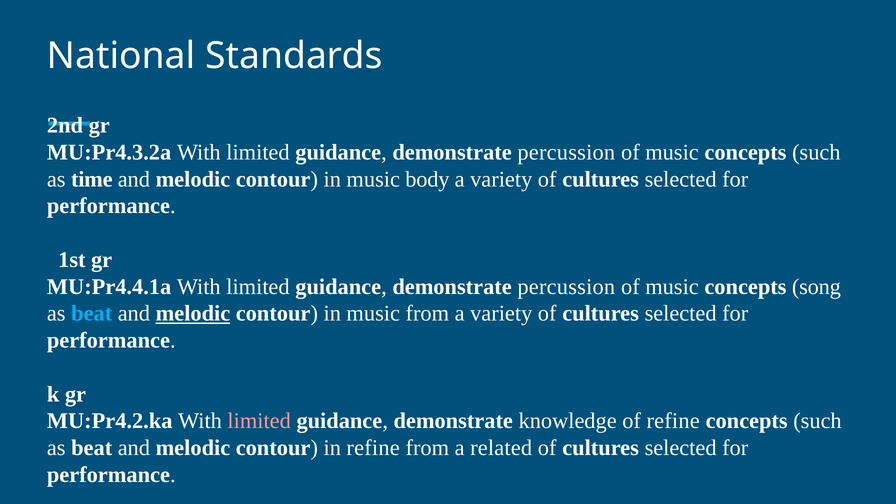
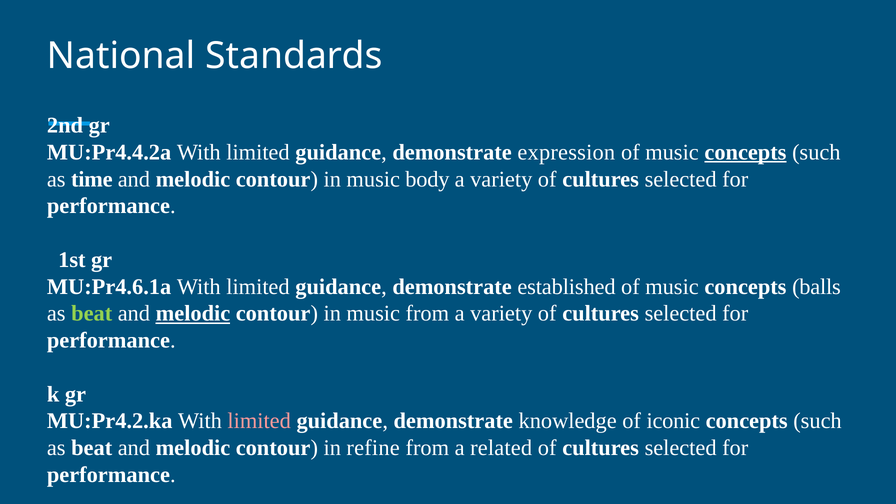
MU:Pr4.3.2a: MU:Pr4.3.2a -> MU:Pr4.4.2a
percussion at (566, 152): percussion -> expression
concepts at (745, 152) underline: none -> present
MU:Pr4.4.1a: MU:Pr4.4.1a -> MU:Pr4.6.1a
percussion at (566, 287): percussion -> established
song: song -> balls
beat at (92, 314) colour: light blue -> light green
of refine: refine -> iconic
